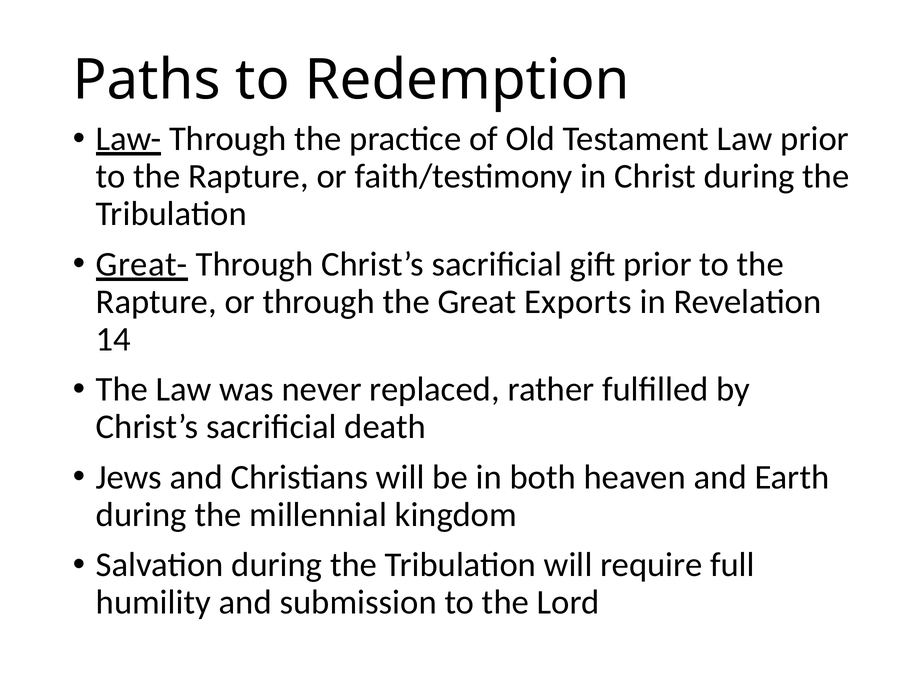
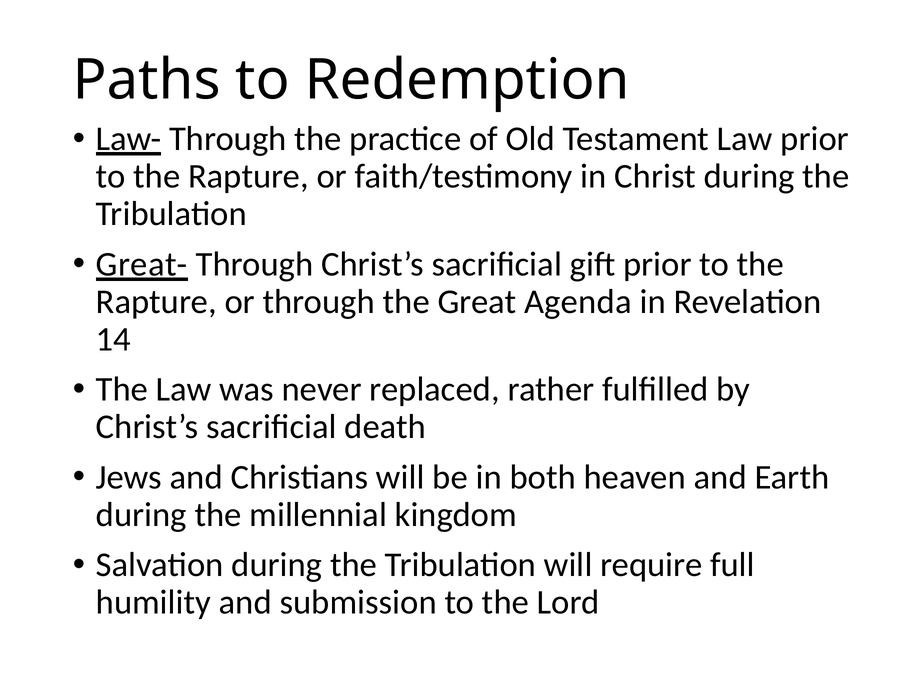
Exports: Exports -> Agenda
